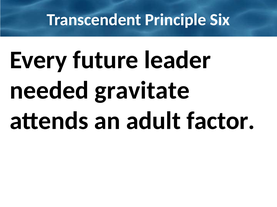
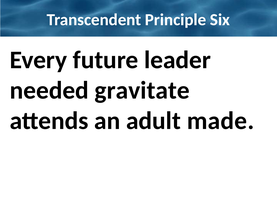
factor: factor -> made
